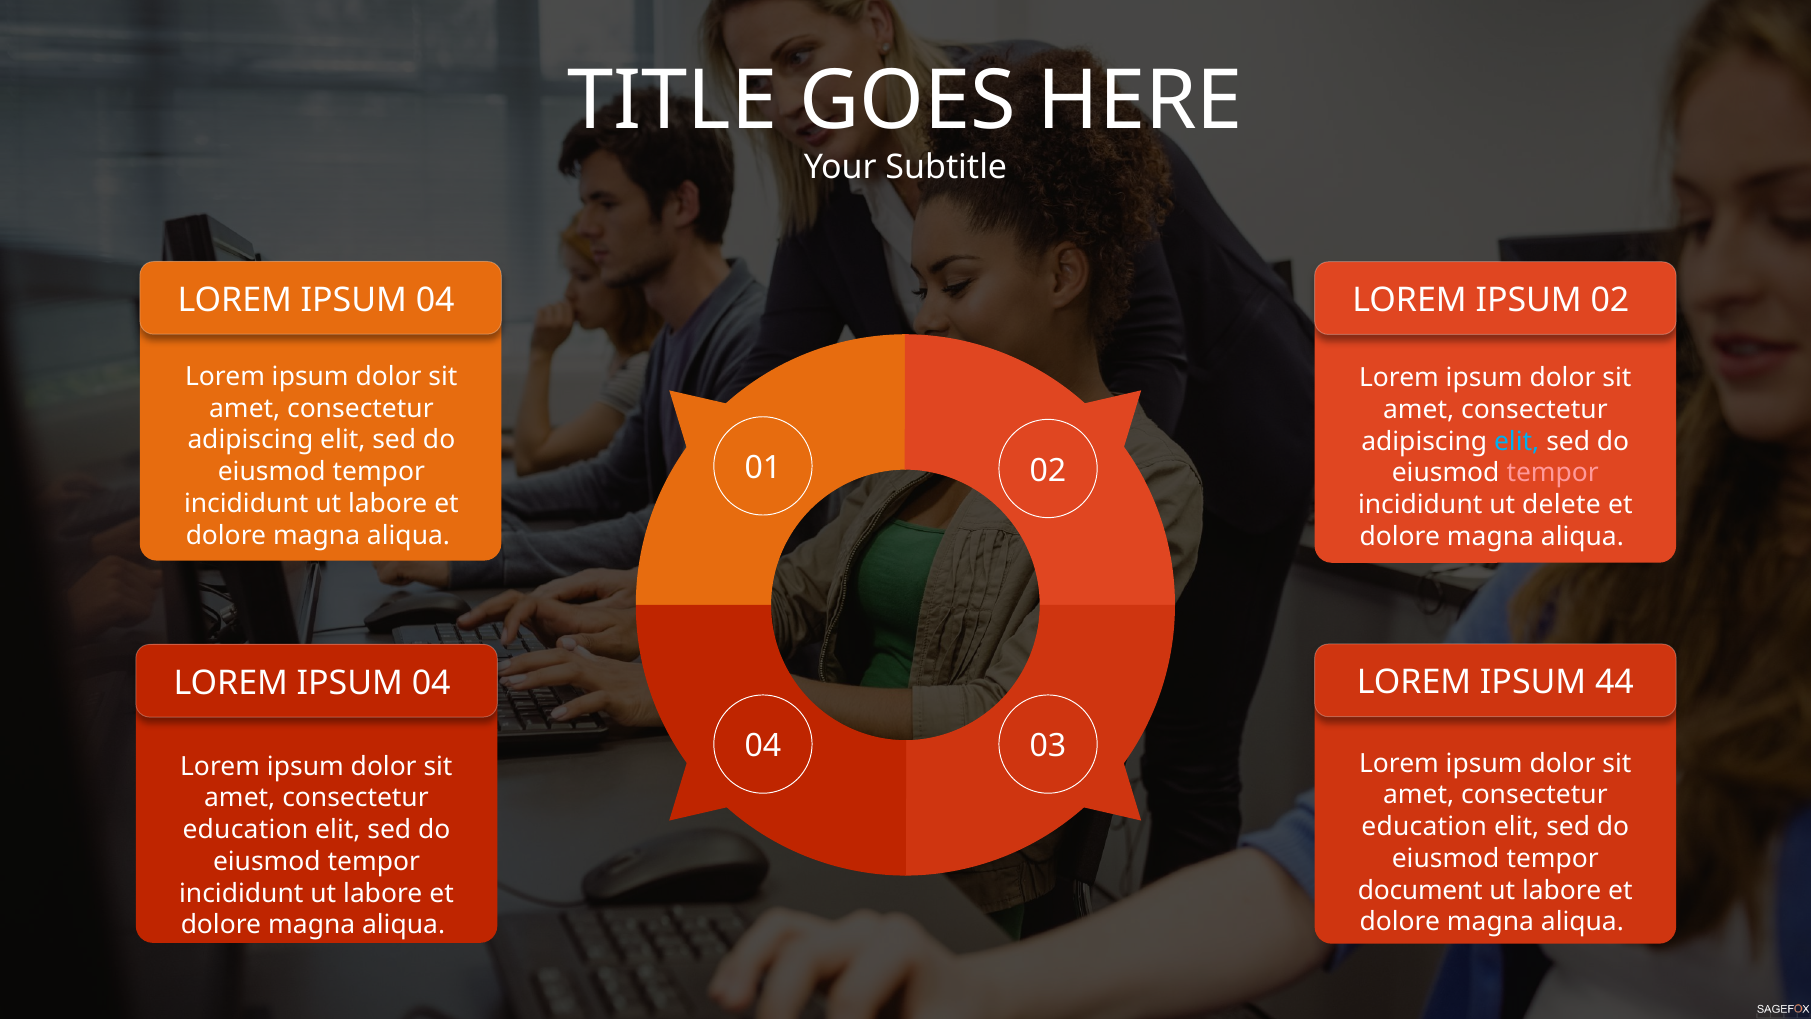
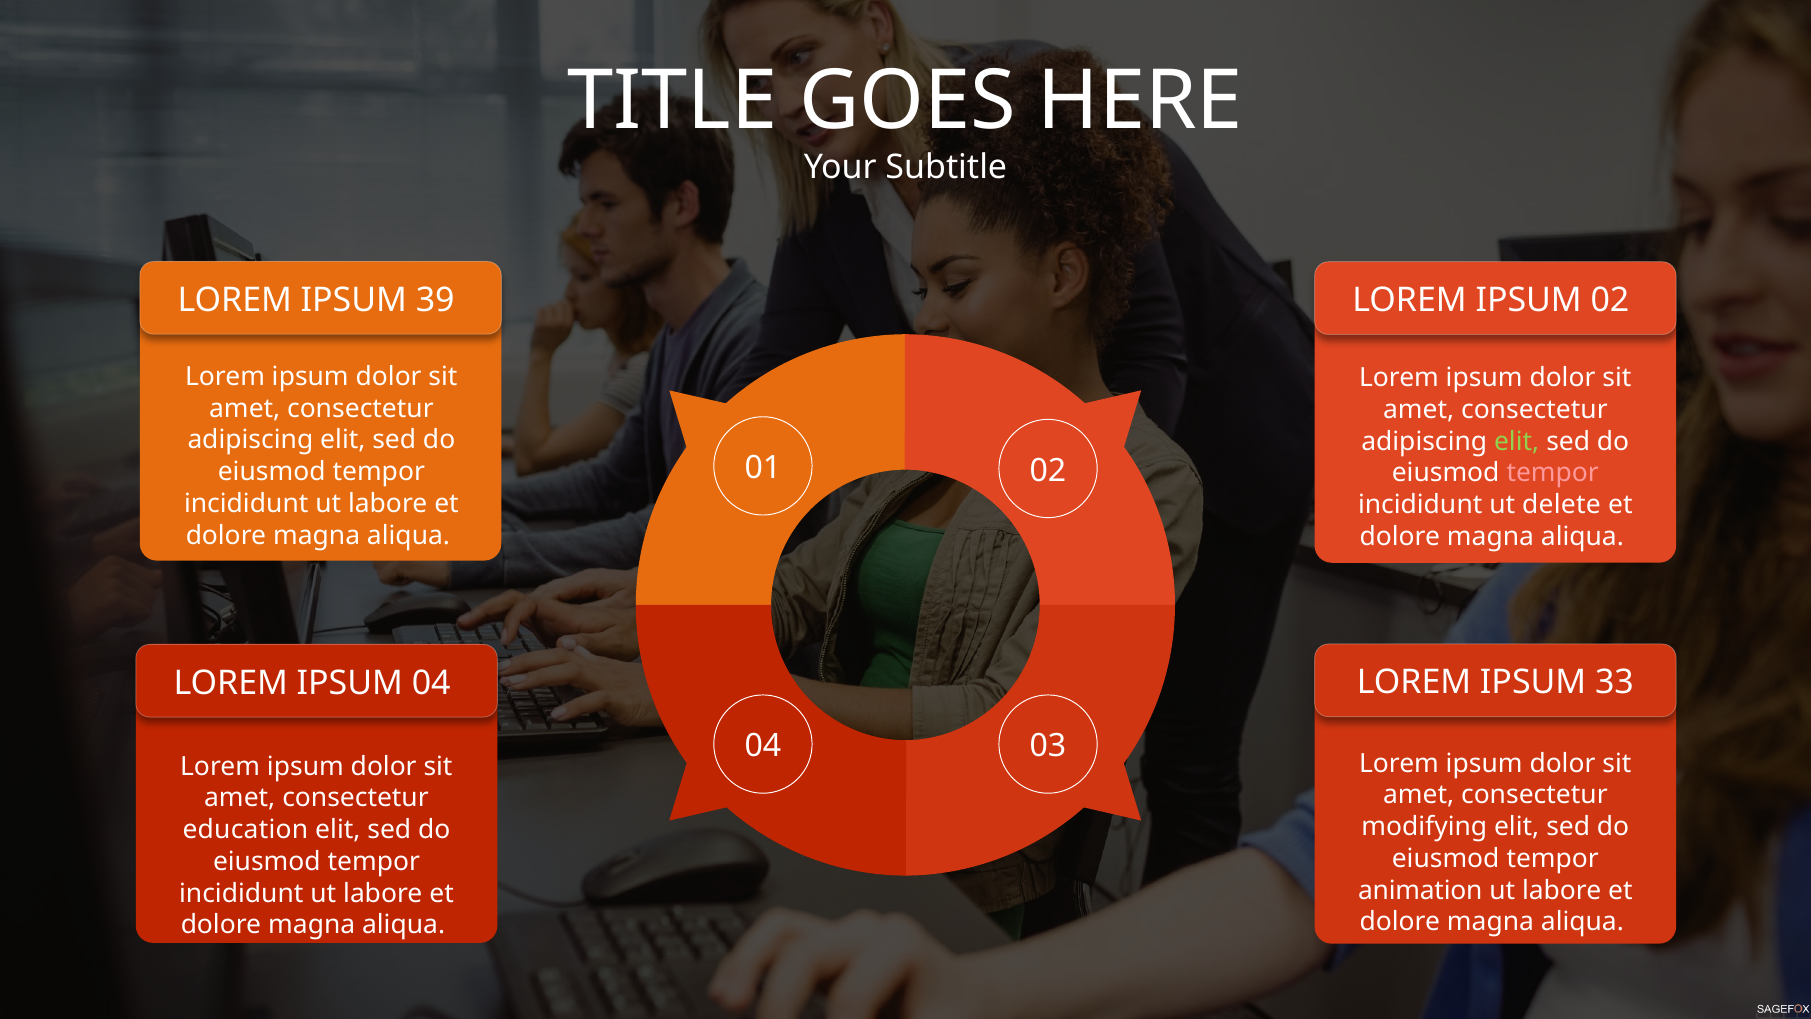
04 at (435, 300): 04 -> 39
elit at (1517, 441) colour: light blue -> light green
44: 44 -> 33
education at (1424, 827): education -> modifying
document: document -> animation
